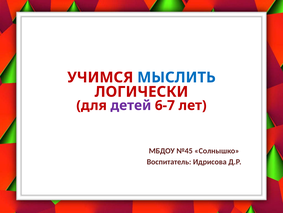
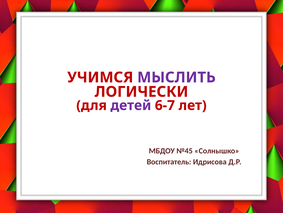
МЫСЛИТЬ colour: blue -> purple
